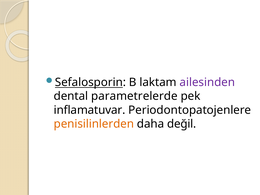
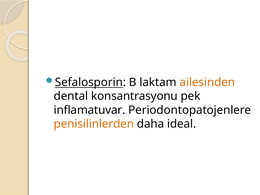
ailesinden colour: purple -> orange
parametrelerde: parametrelerde -> konsantrasyonu
değil: değil -> ideal
